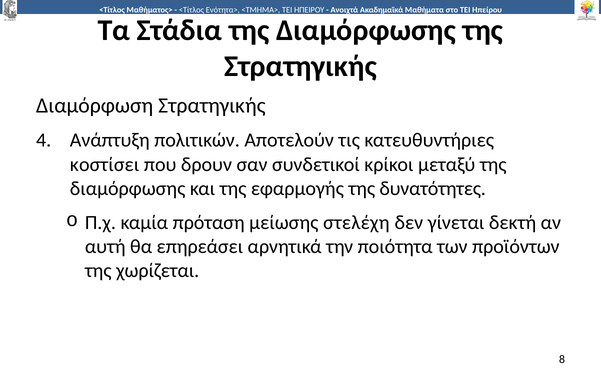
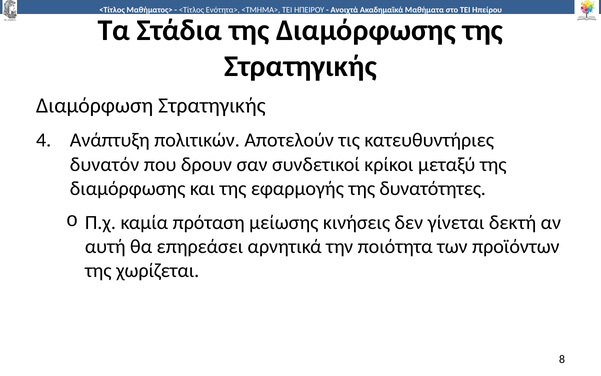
κοστίσει: κοστίσει -> δυνατόν
στελέχη: στελέχη -> κινήσεις
